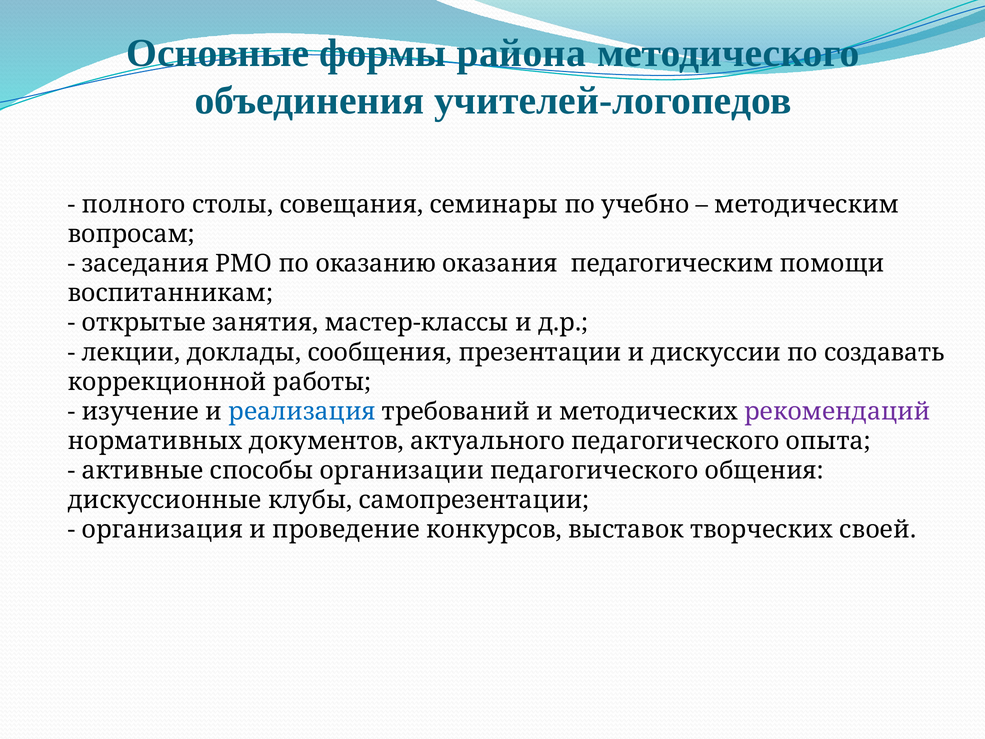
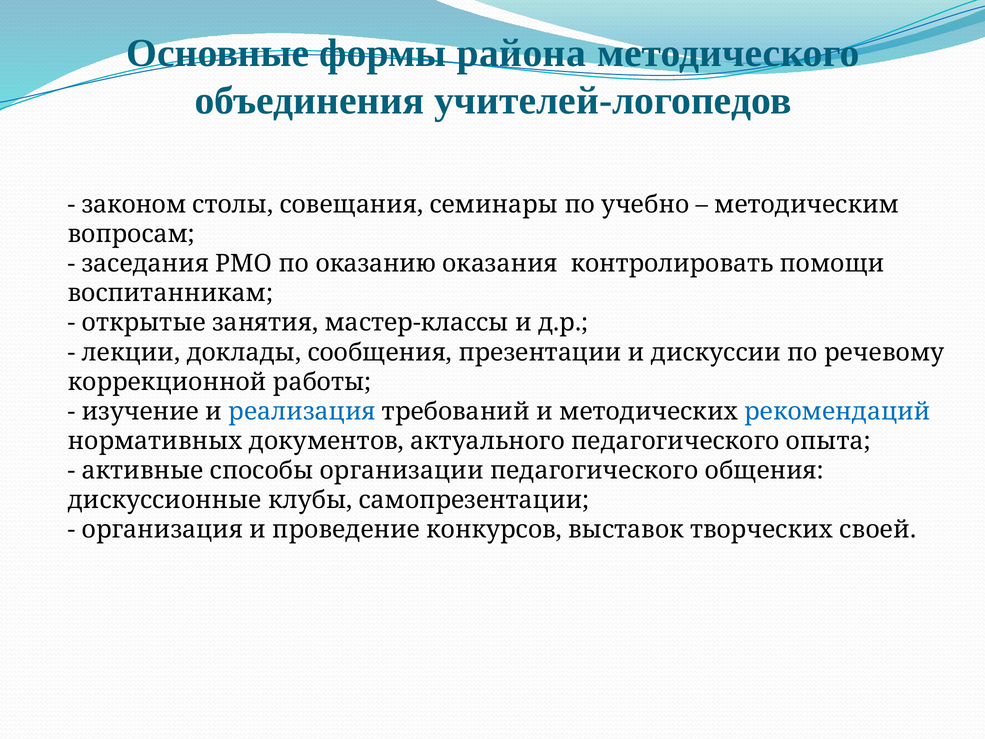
полного: полного -> законом
педагогическим: педагогическим -> контролировать
создавать: создавать -> речевому
рекомендаций colour: purple -> blue
